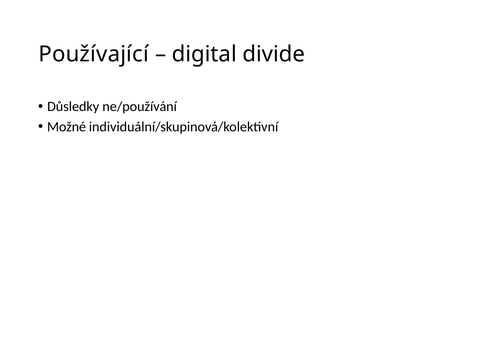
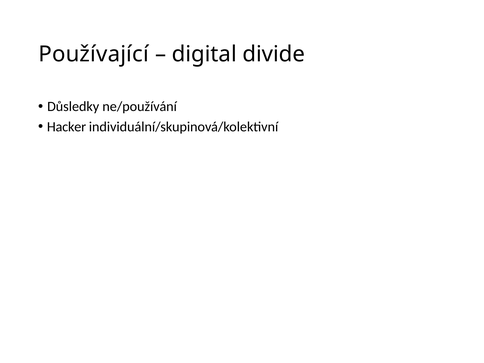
Možné: Možné -> Hacker
